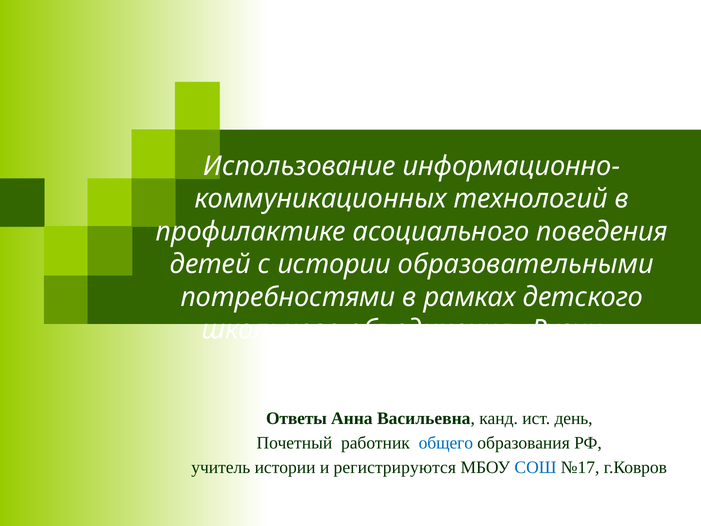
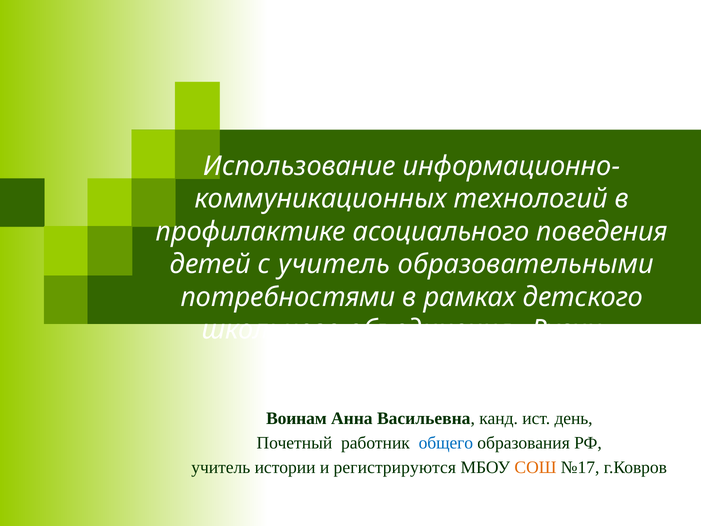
с истории: истории -> учитель
Ответы: Ответы -> Воинам
СОШ colour: blue -> orange
